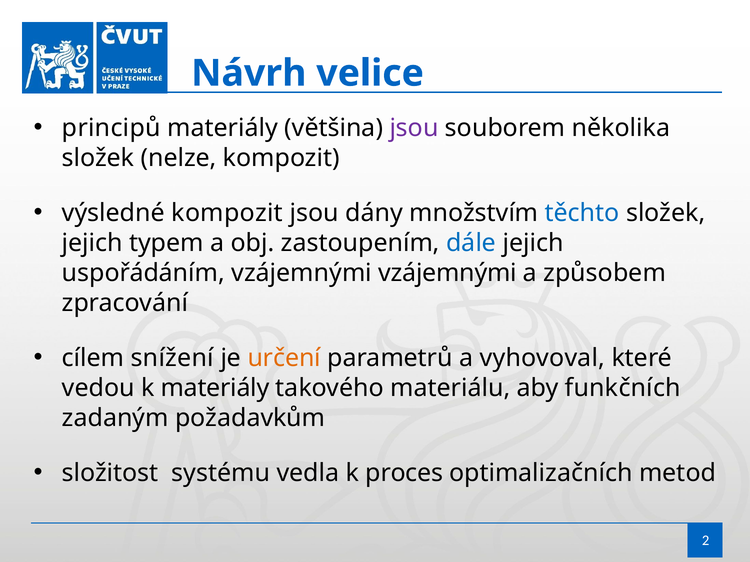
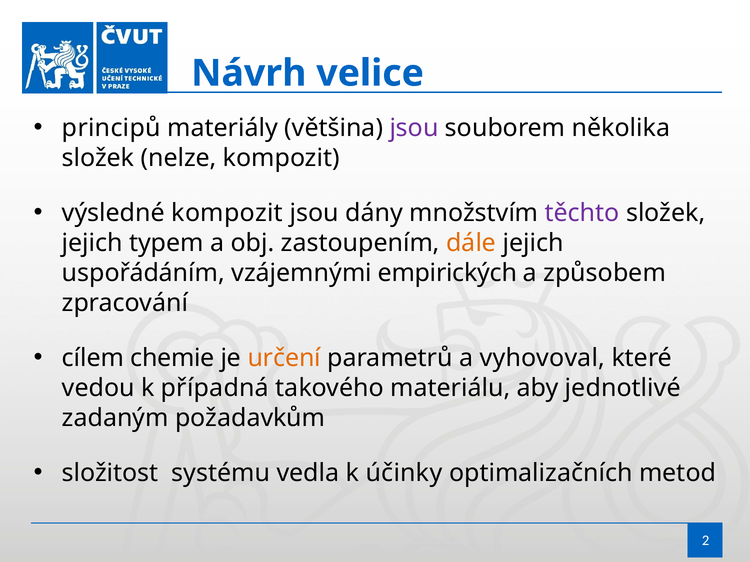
těchto colour: blue -> purple
dále colour: blue -> orange
vzájemnými vzájemnými: vzájemnými -> empirických
snížení: snížení -> chemie
k materiály: materiály -> případná
funkčních: funkčních -> jednotlivé
proces: proces -> účinky
